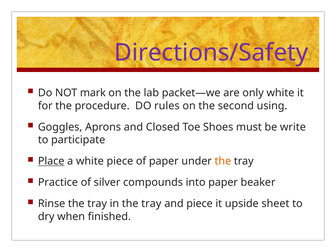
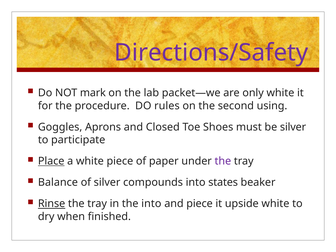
be write: write -> silver
the at (223, 161) colour: orange -> purple
Practice: Practice -> Balance
into paper: paper -> states
Rinse underline: none -> present
in the tray: tray -> into
upside sheet: sheet -> white
